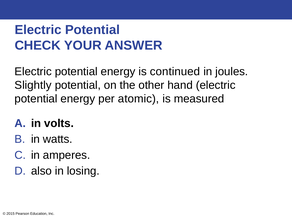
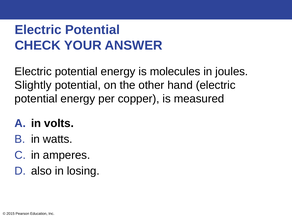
continued: continued -> molecules
atomic: atomic -> copper
